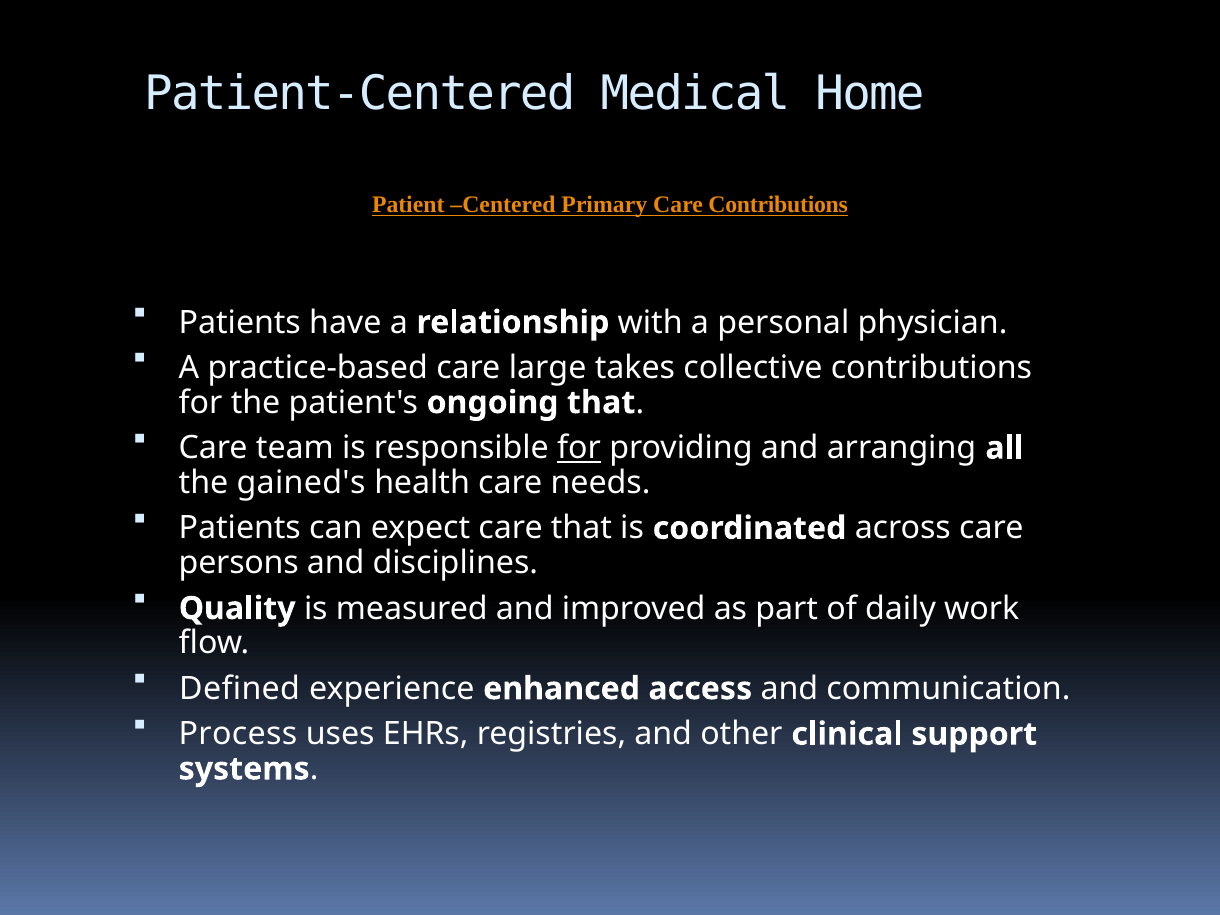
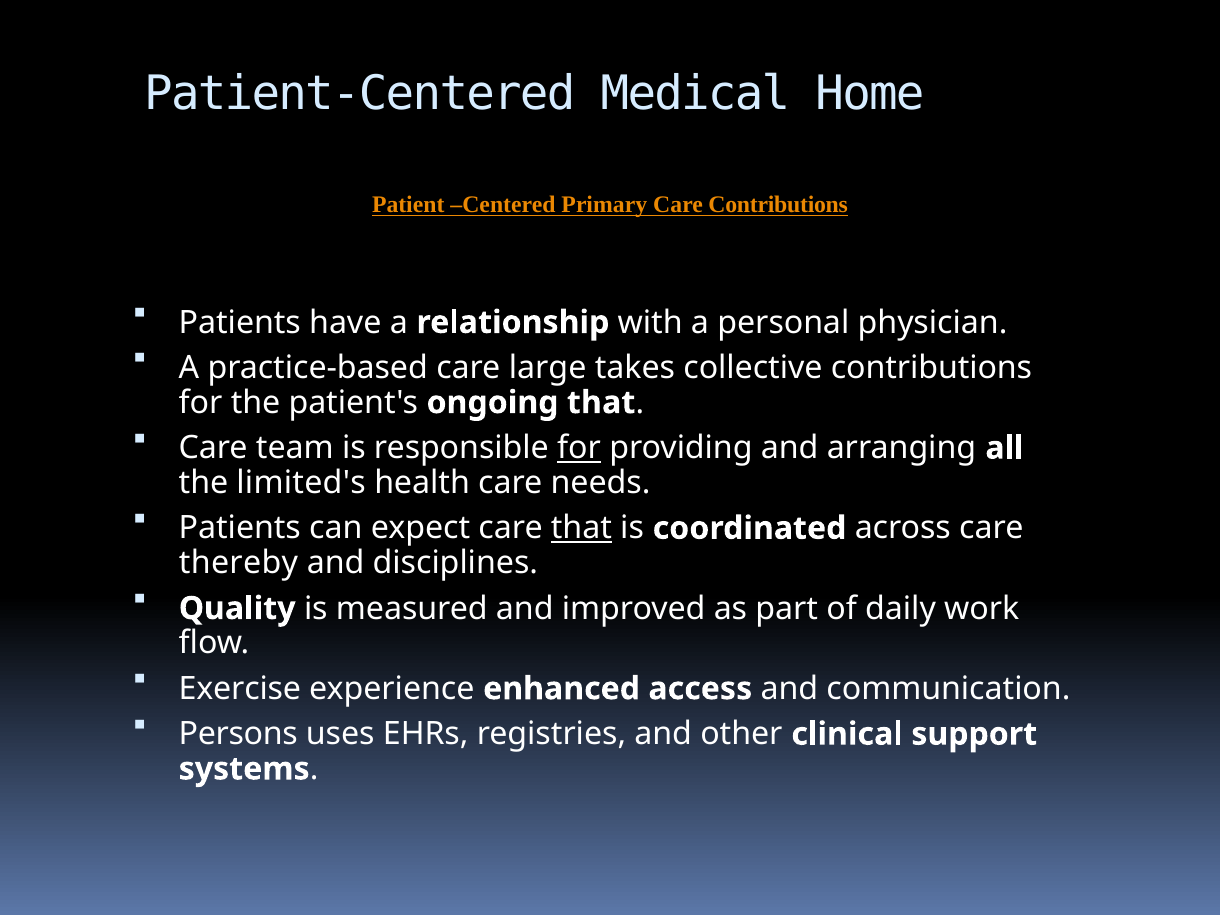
gained's: gained's -> limited's
that at (581, 528) underline: none -> present
persons: persons -> thereby
Defined: Defined -> Exercise
Process: Process -> Persons
